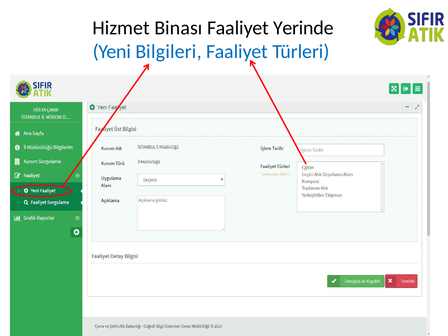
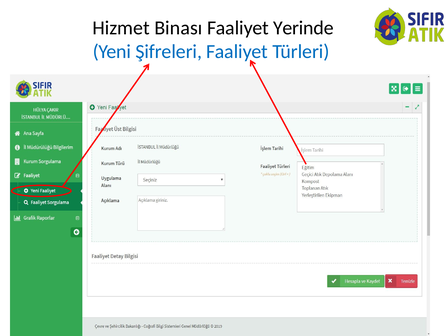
Bilgileri: Bilgileri -> Şifreleri
